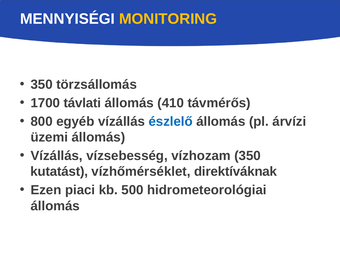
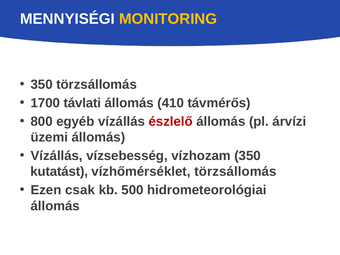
észlelő colour: blue -> red
vízhőmérséklet direktíváknak: direktíváknak -> törzsállomás
piaci: piaci -> csak
